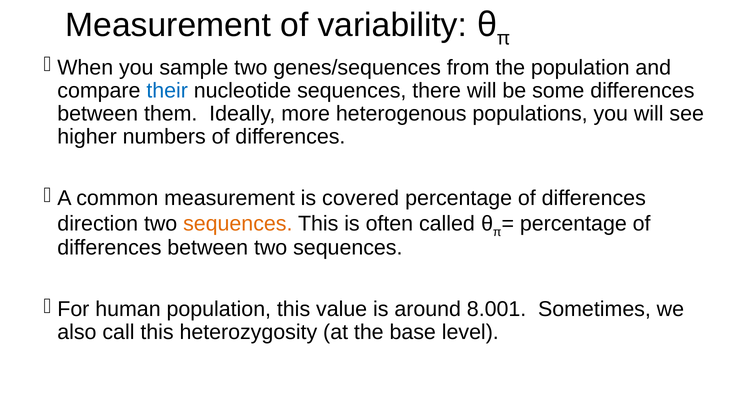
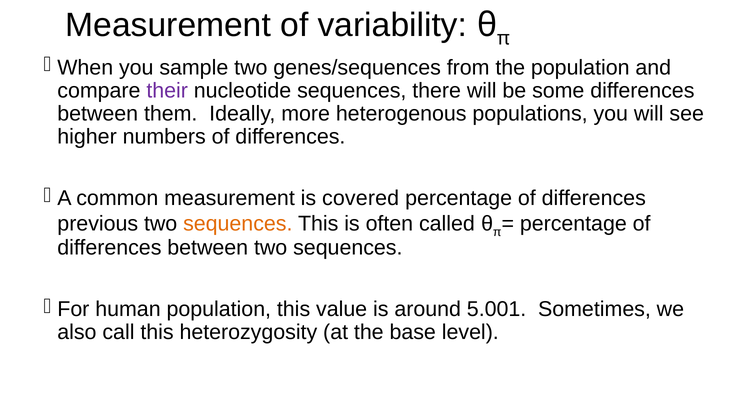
their colour: blue -> purple
direction: direction -> previous
8.001: 8.001 -> 5.001
